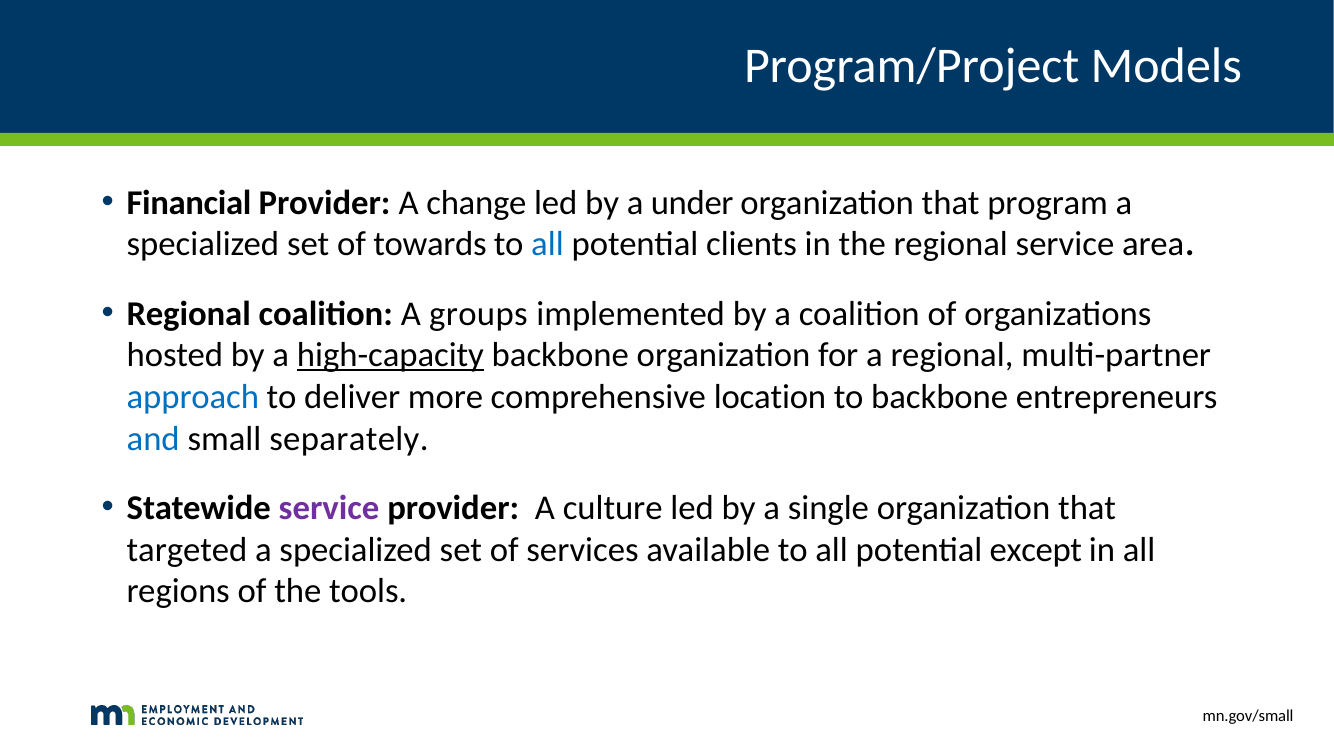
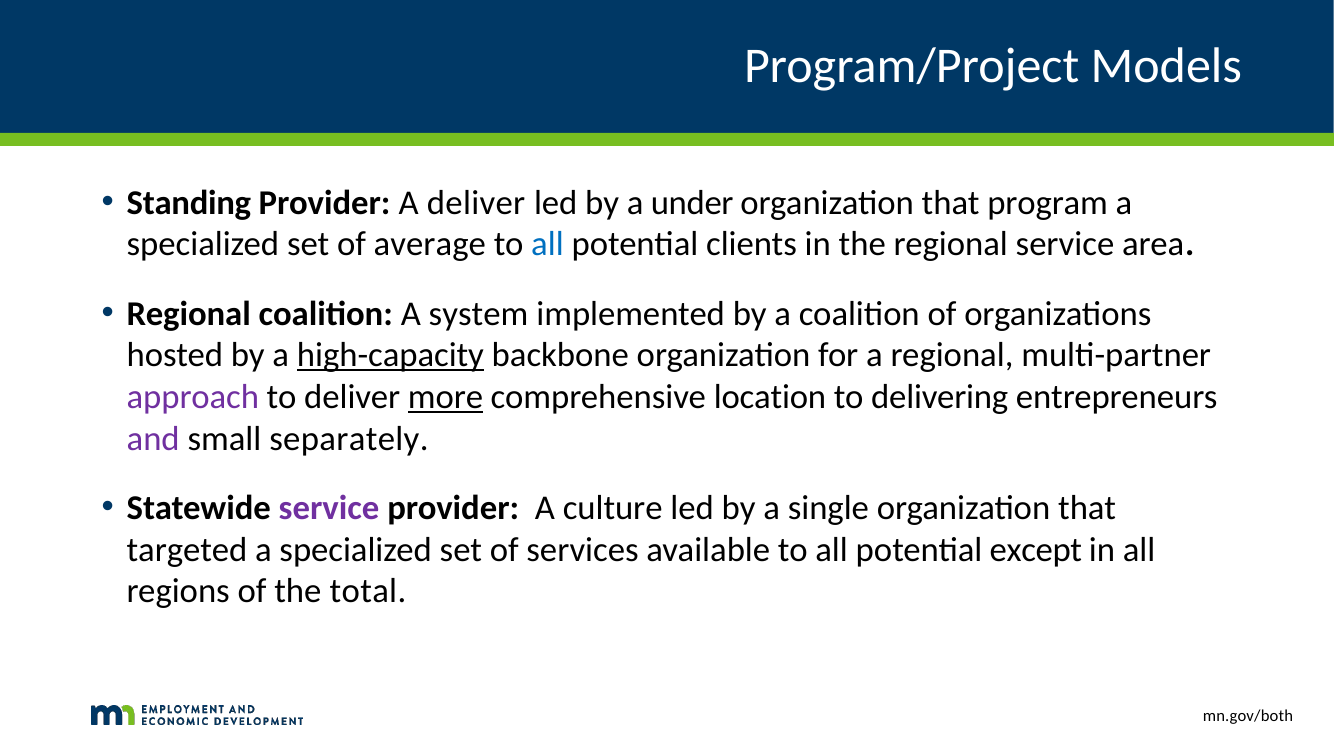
Financial: Financial -> Standing
A change: change -> deliver
towards: towards -> average
groups: groups -> system
approach colour: blue -> purple
more underline: none -> present
to backbone: backbone -> delivering
and colour: blue -> purple
tools: tools -> total
mn.gov/small: mn.gov/small -> mn.gov/both
